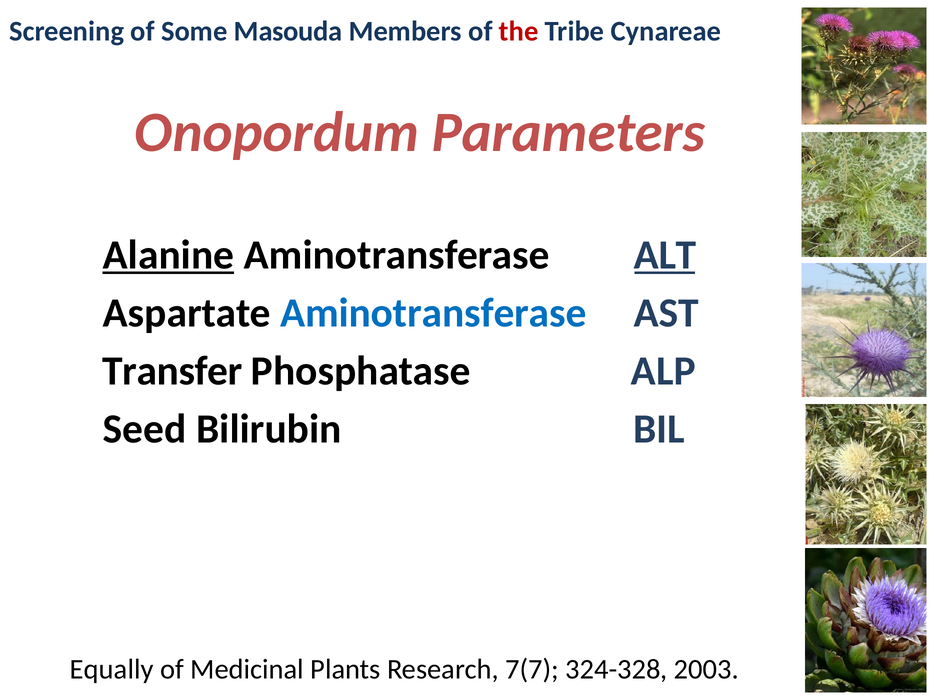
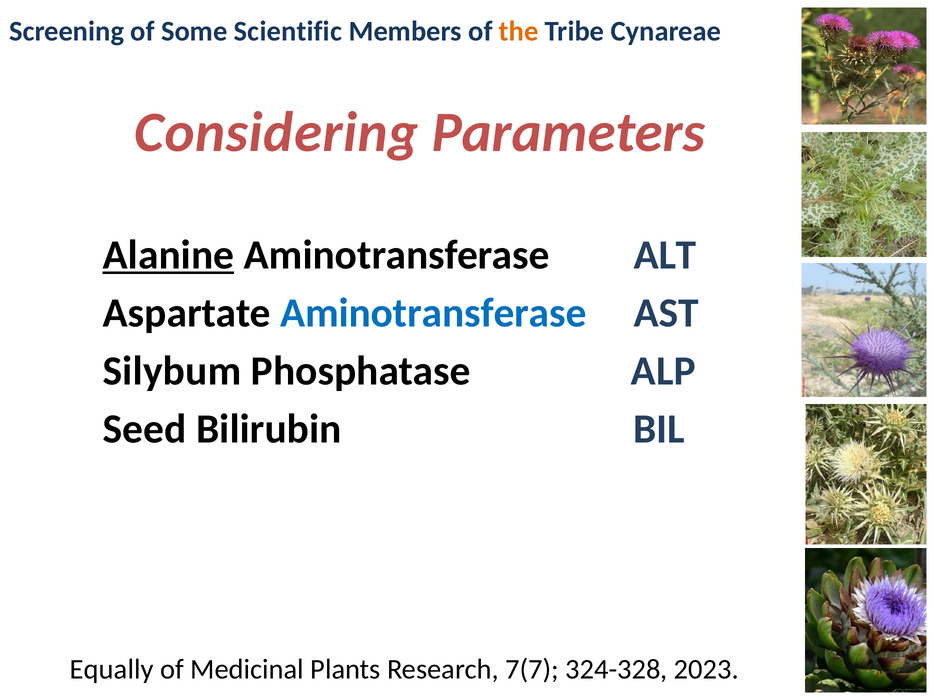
Masouda: Masouda -> Scientific
the colour: red -> orange
Onopordum: Onopordum -> Considering
ALT underline: present -> none
Transfer: Transfer -> Silybum
2003: 2003 -> 2023
